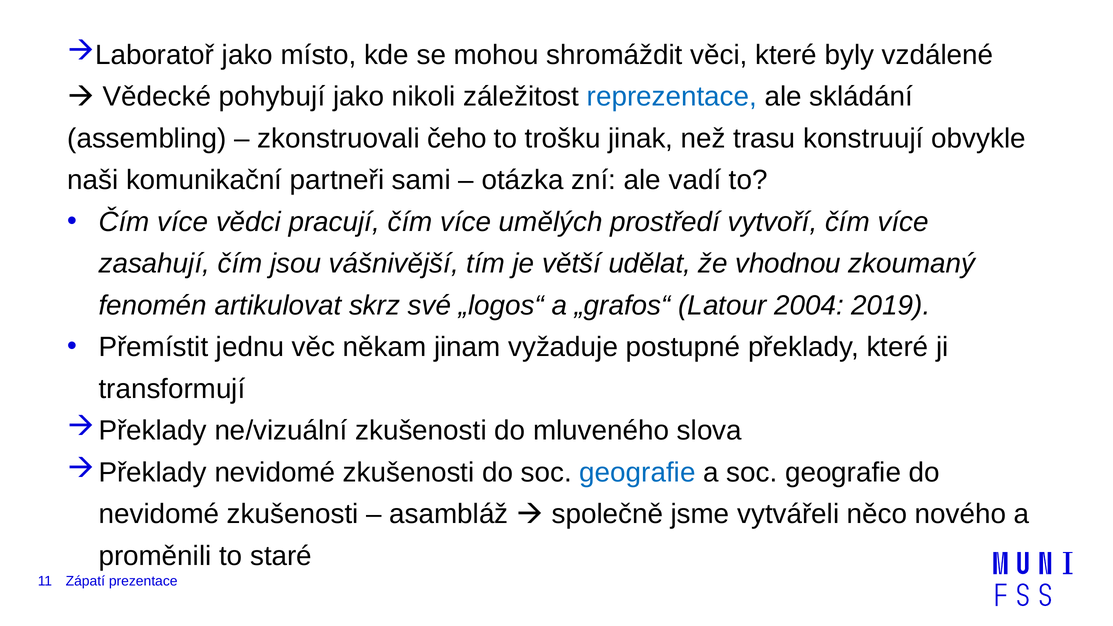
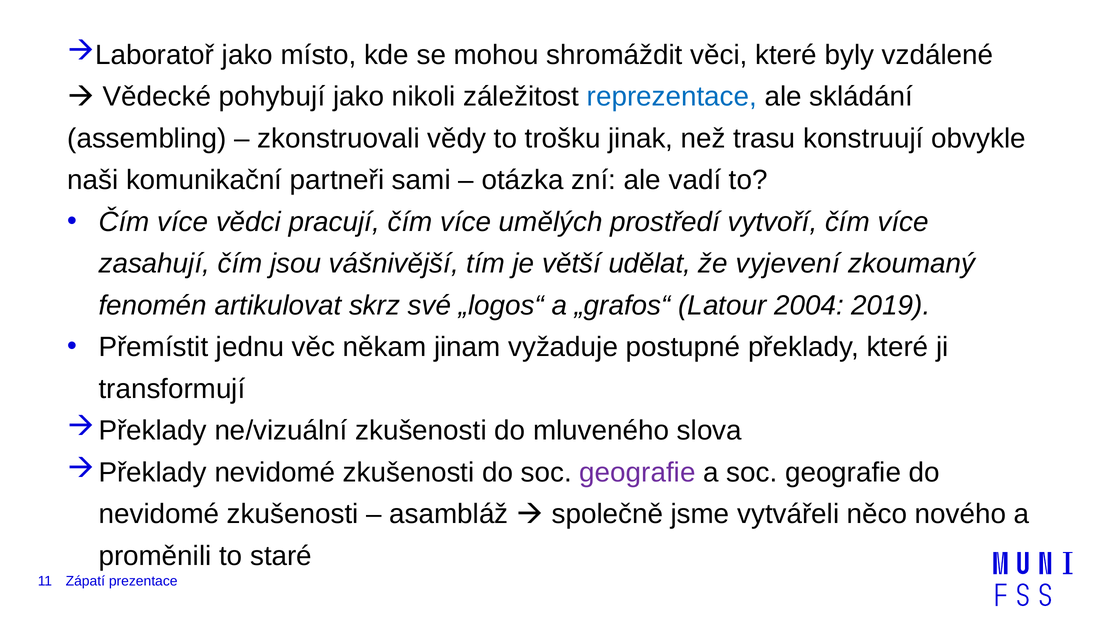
čeho: čeho -> vědy
vhodnou: vhodnou -> vyjevení
geografie at (637, 472) colour: blue -> purple
